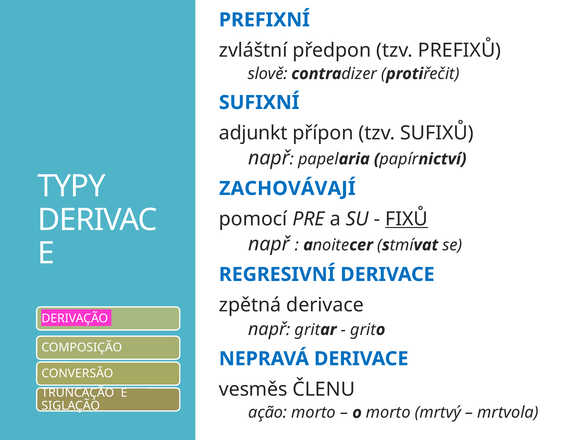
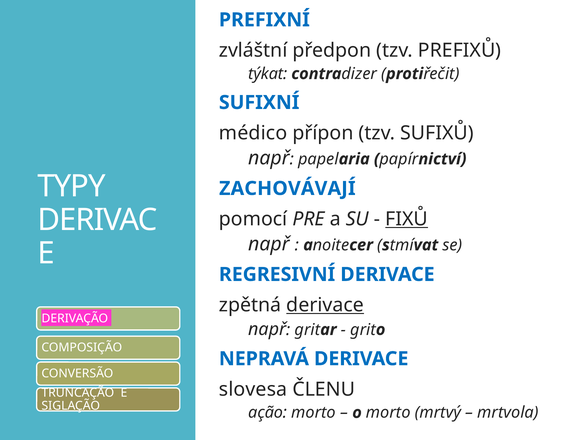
slově: slově -> týkat
adjunkt: adjunkt -> médico
derivace at (325, 305) underline: none -> present
vesměs: vesměs -> slovesa
